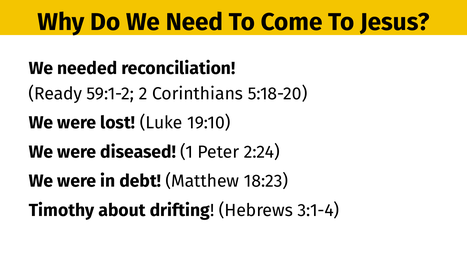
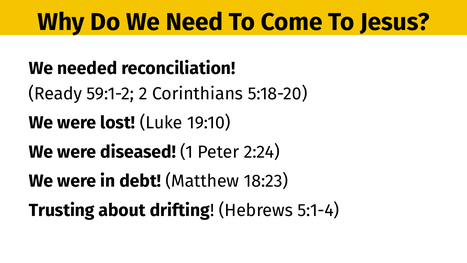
Timothy: Timothy -> Trusting
3:1-4: 3:1-4 -> 5:1-4
